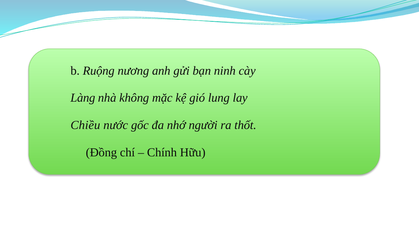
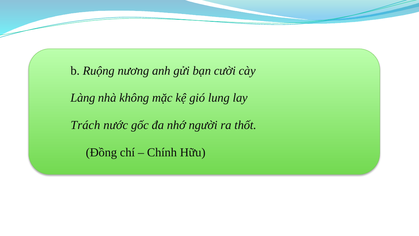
ninh: ninh -> cười
Chiều: Chiều -> Trách
